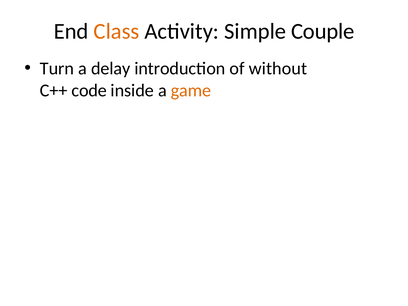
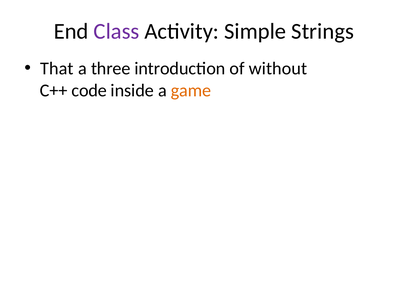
Class colour: orange -> purple
Couple: Couple -> Strings
Turn: Turn -> That
delay: delay -> three
